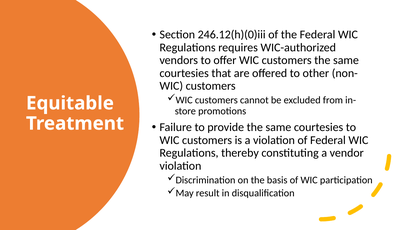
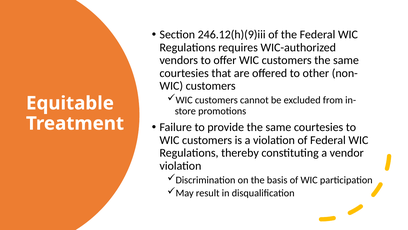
246.12(h)(0)iii: 246.12(h)(0)iii -> 246.12(h)(9)iii
